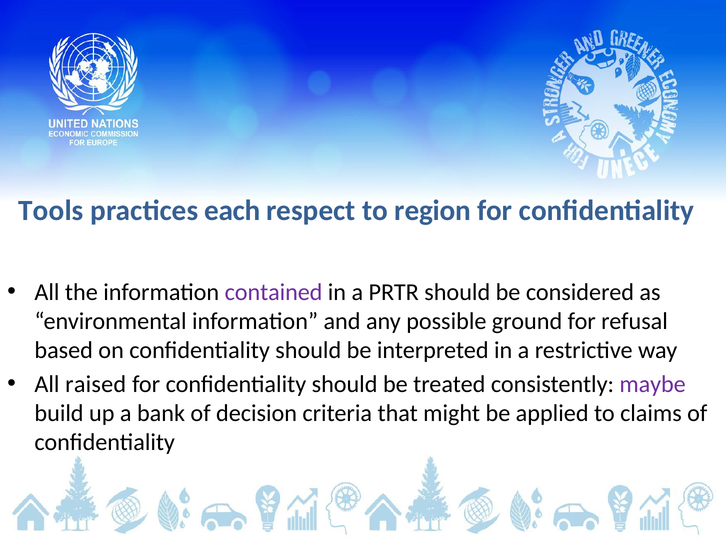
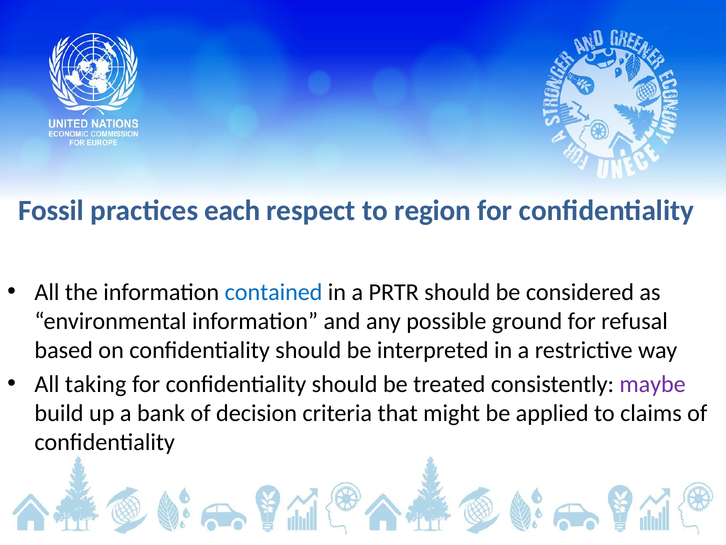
Tools: Tools -> Fossil
contained colour: purple -> blue
raised: raised -> taking
